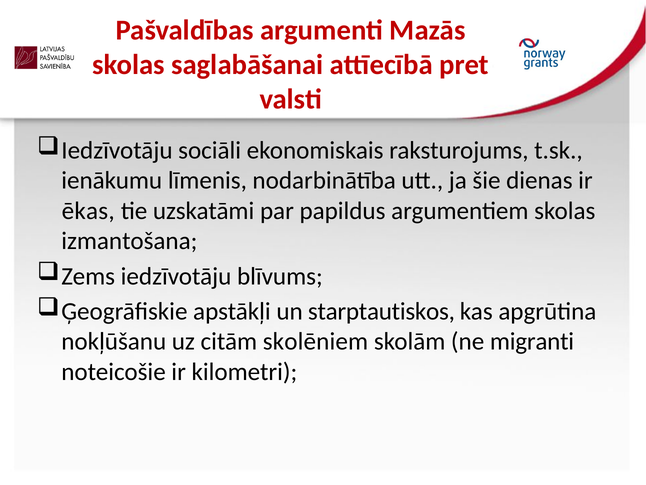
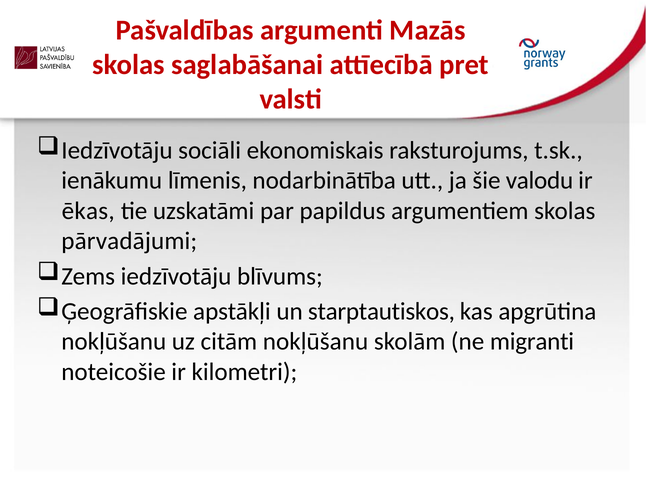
dienas: dienas -> valodu
izmantošana: izmantošana -> pārvadājumi
citām skolēniem: skolēniem -> nokļūšanu
